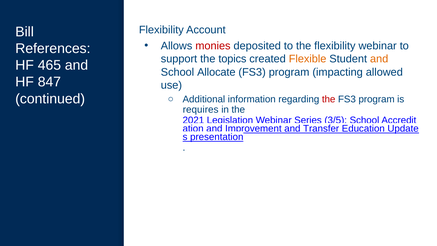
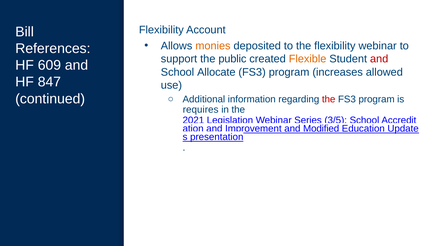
monies colour: red -> orange
topics: topics -> public
and at (379, 59) colour: orange -> red
465: 465 -> 609
impacting: impacting -> increases
Transfer: Transfer -> Modified
